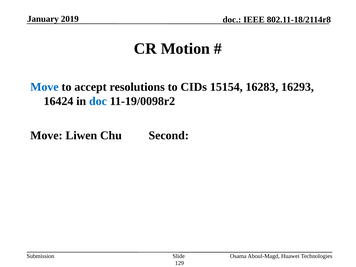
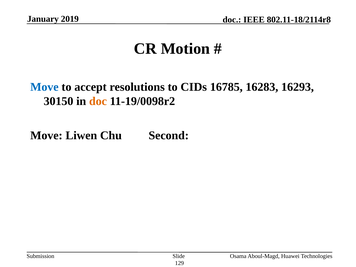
15154: 15154 -> 16785
16424: 16424 -> 30150
doc at (98, 101) colour: blue -> orange
